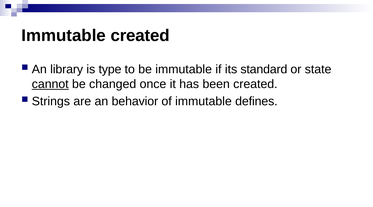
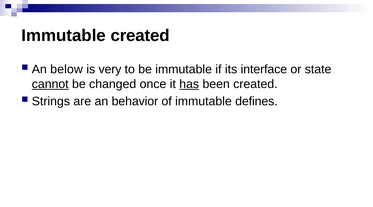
library: library -> below
type: type -> very
standard: standard -> interface
has underline: none -> present
